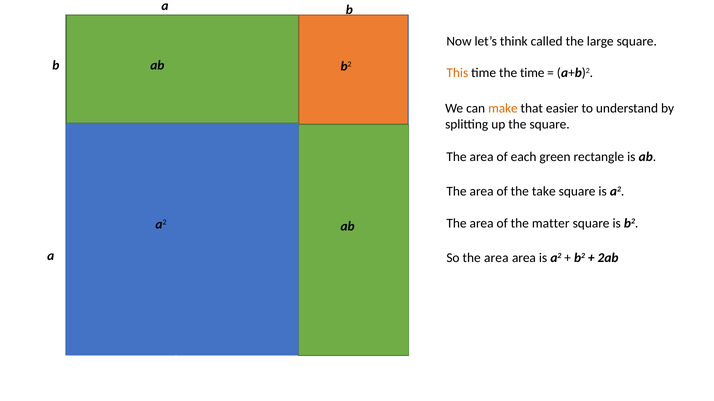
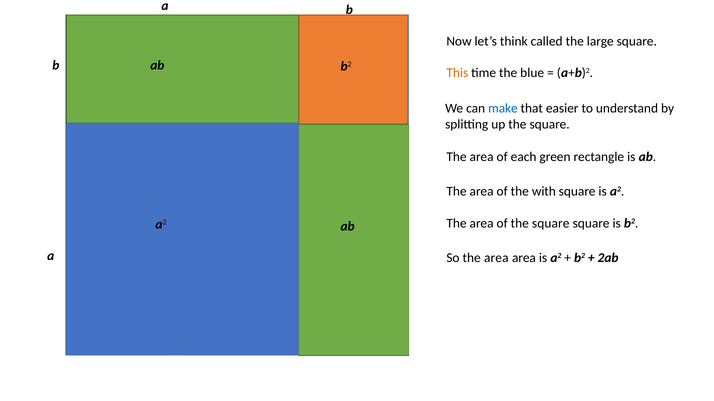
the time: time -> blue
make colour: orange -> blue
take: take -> with
of the matter: matter -> square
